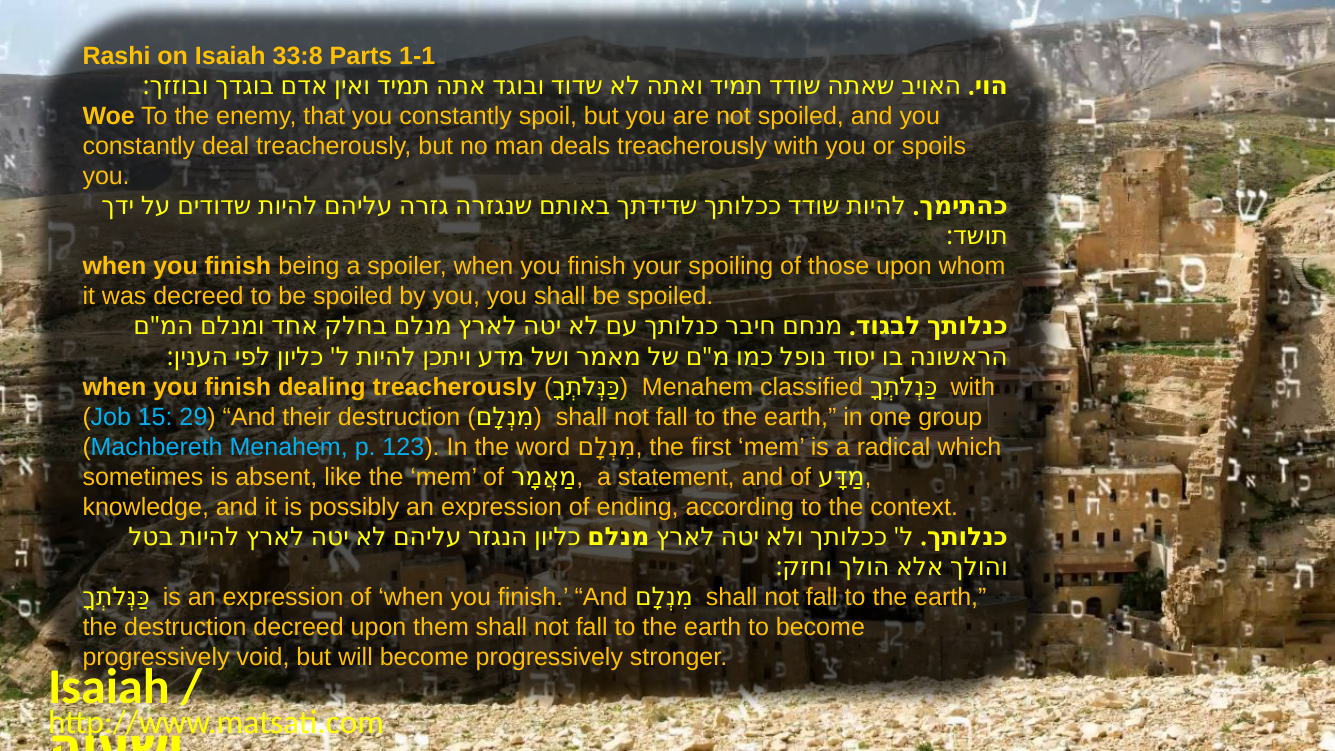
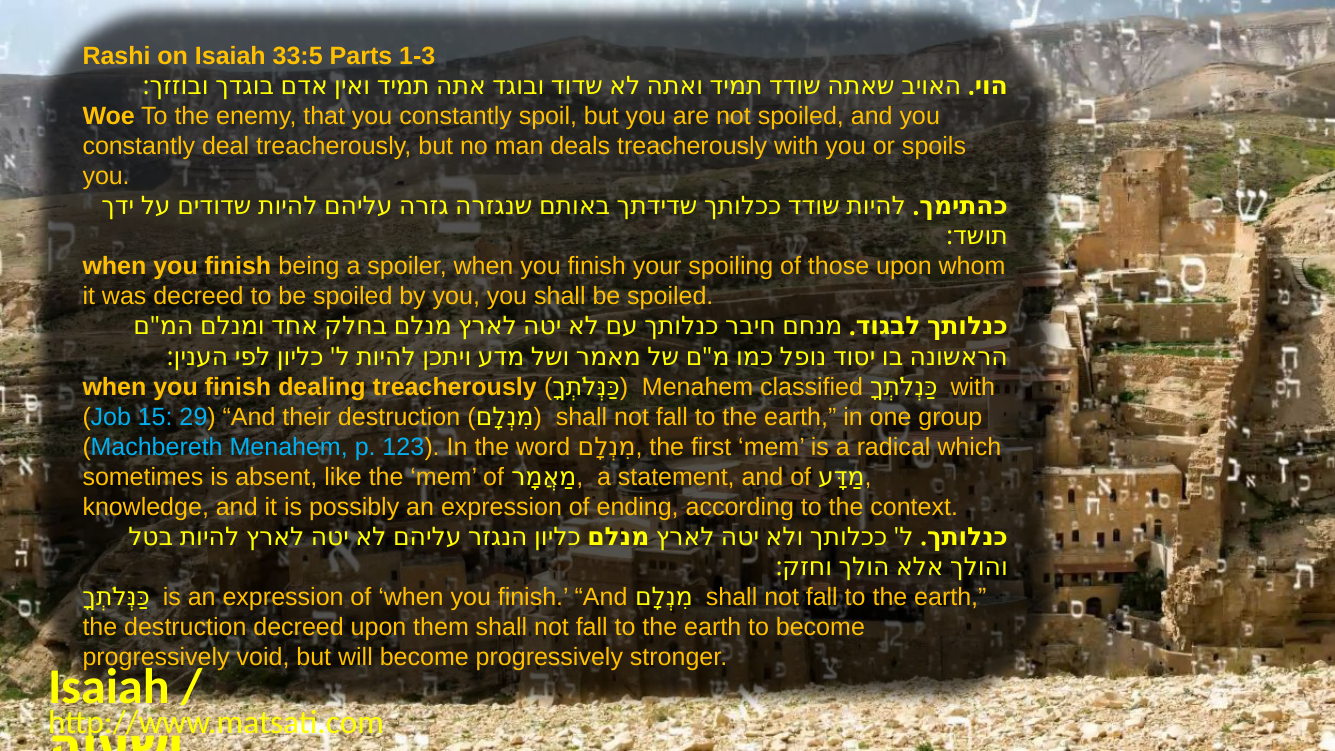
33:8: 33:8 -> 33:5
1-1: 1-1 -> 1-3
